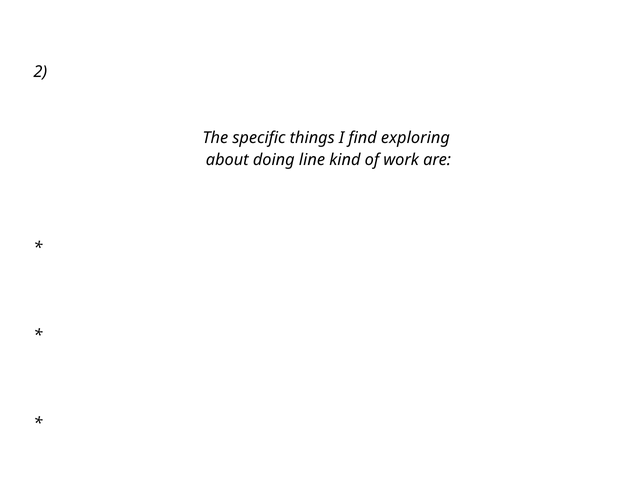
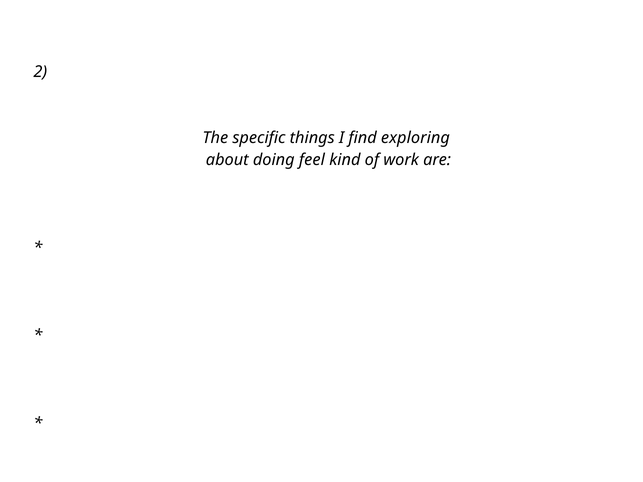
line: line -> feel
